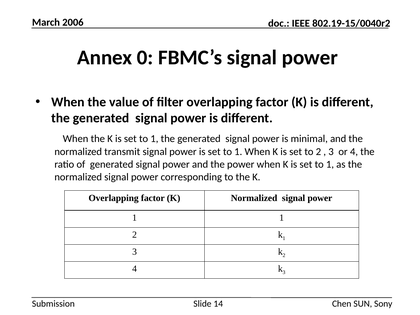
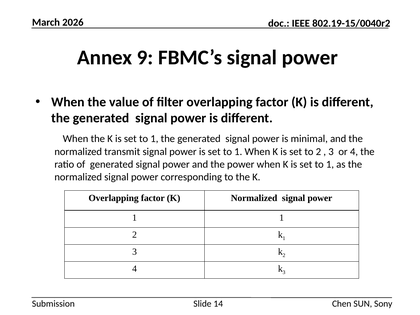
2006: 2006 -> 2026
0: 0 -> 9
